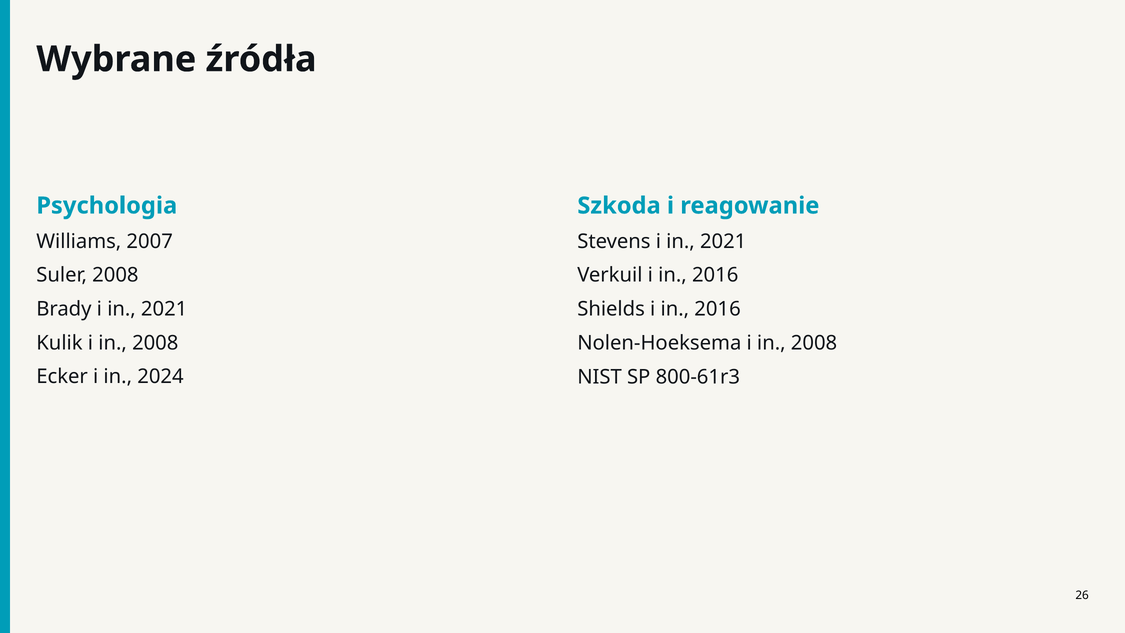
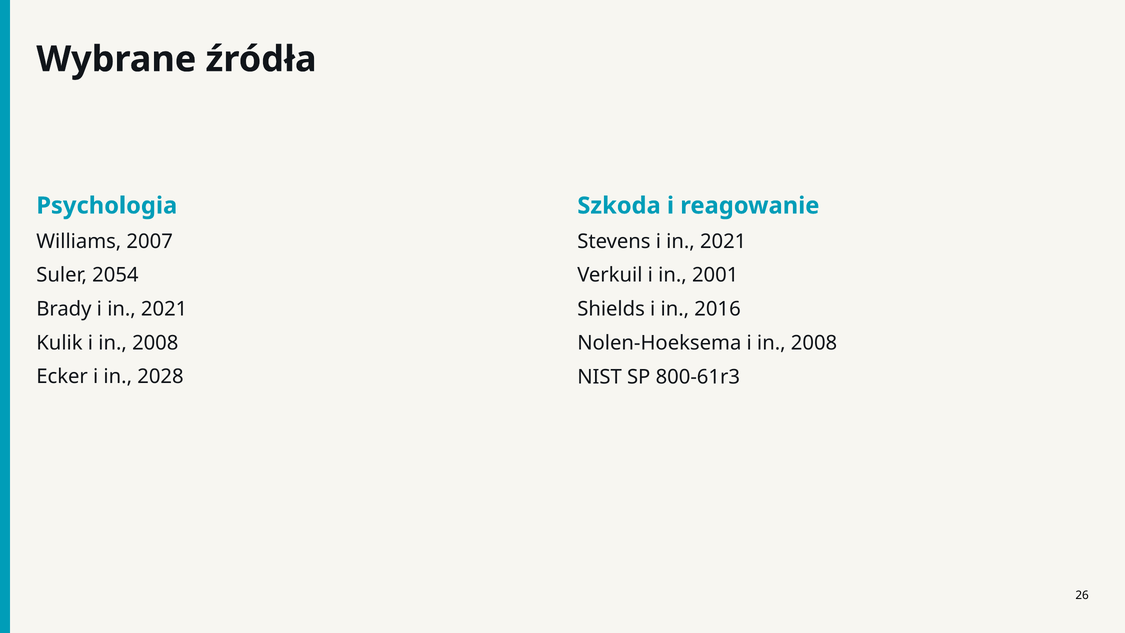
Suler 2008: 2008 -> 2054
Verkuil i in 2016: 2016 -> 2001
2024: 2024 -> 2028
